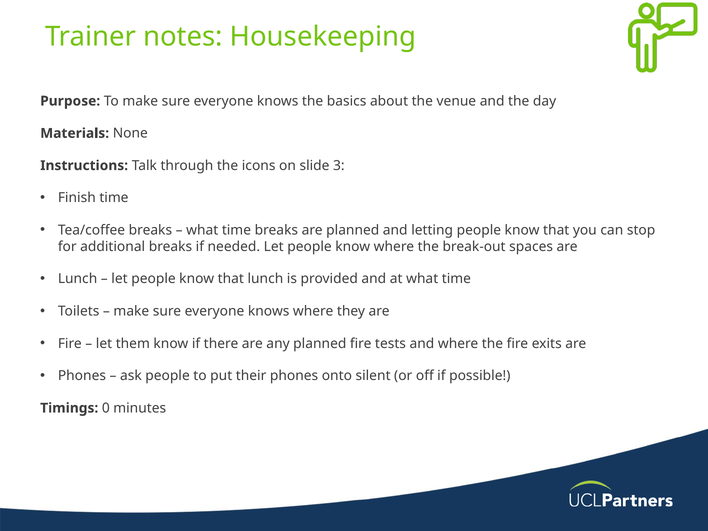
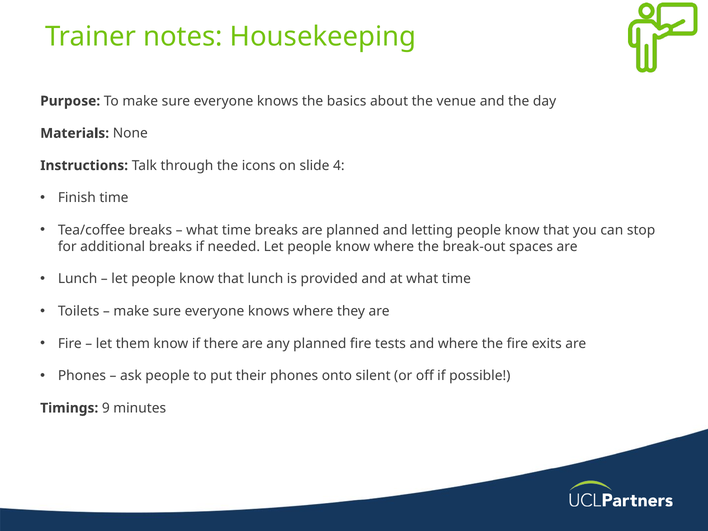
3: 3 -> 4
0: 0 -> 9
